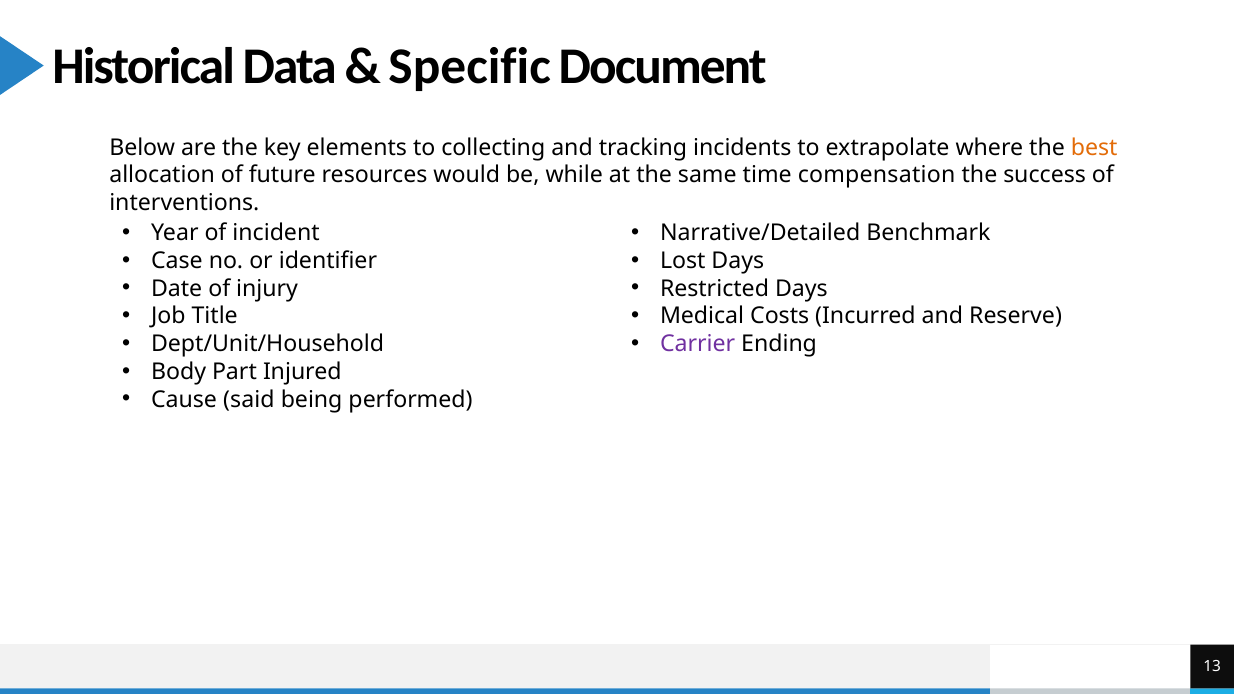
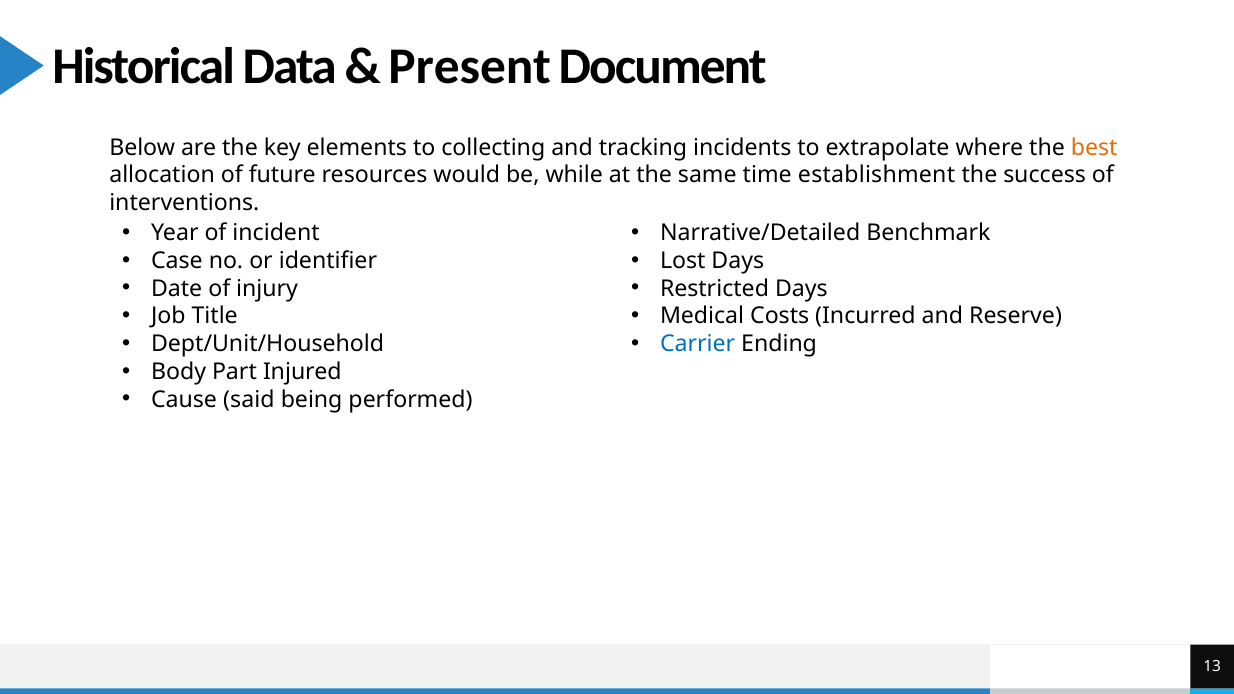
Specific: Specific -> Present
compensation: compensation -> establishment
Carrier colour: purple -> blue
